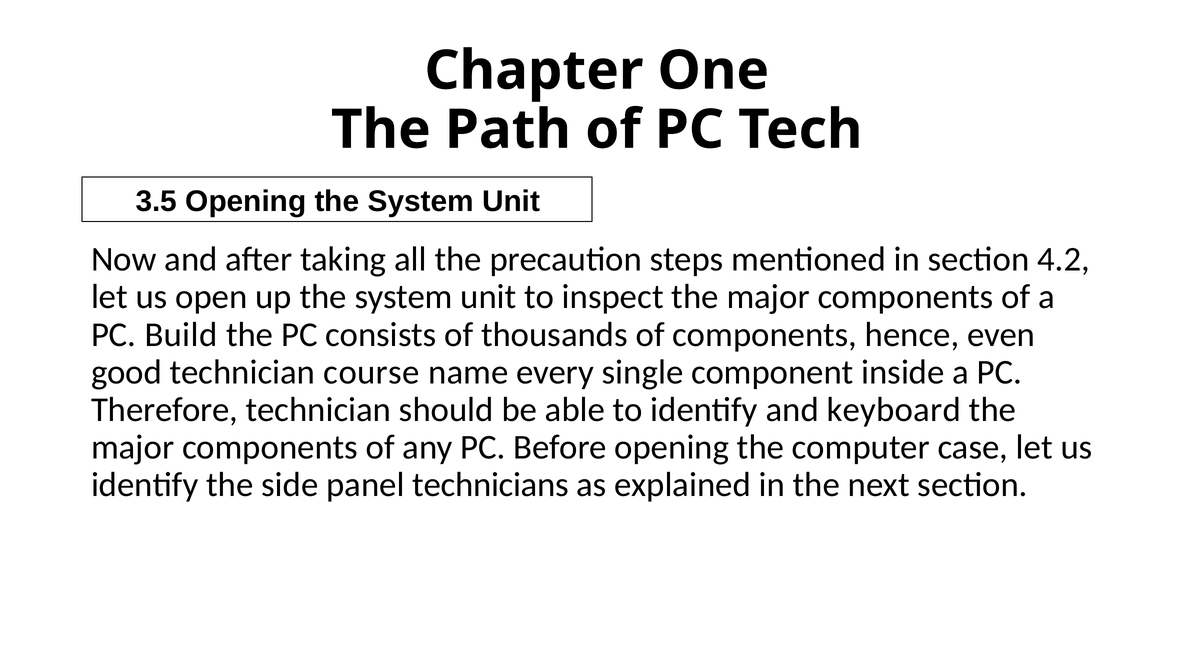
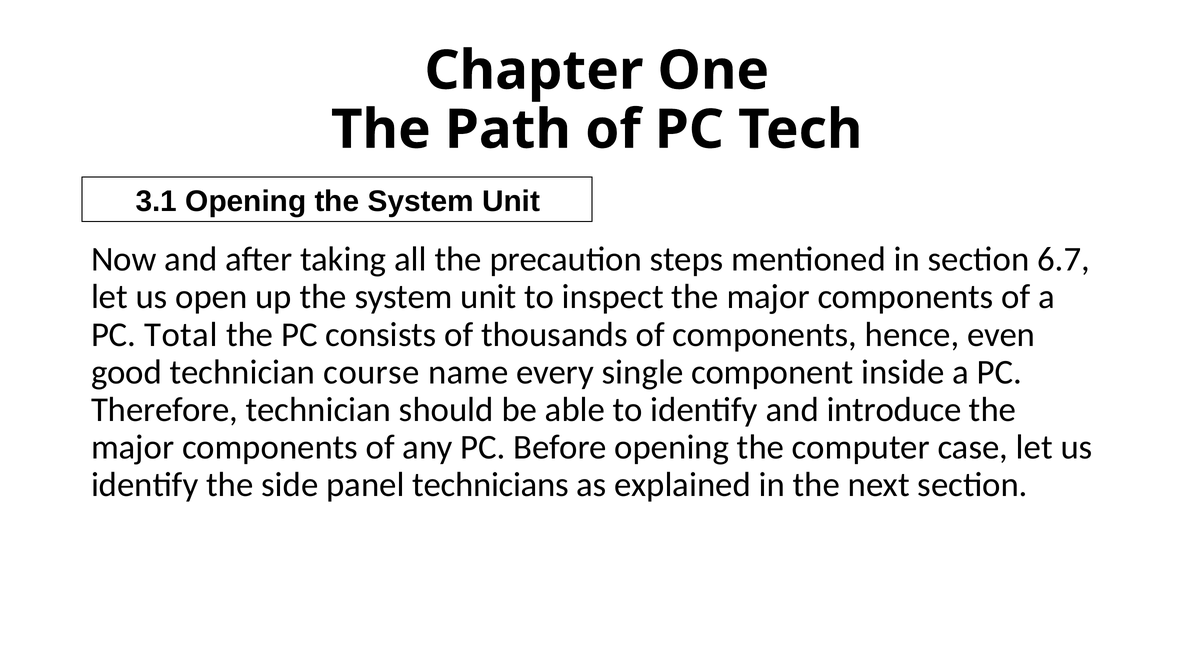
3.5: 3.5 -> 3.1
4.2: 4.2 -> 6.7
Build: Build -> Total
keyboard: keyboard -> introduce
